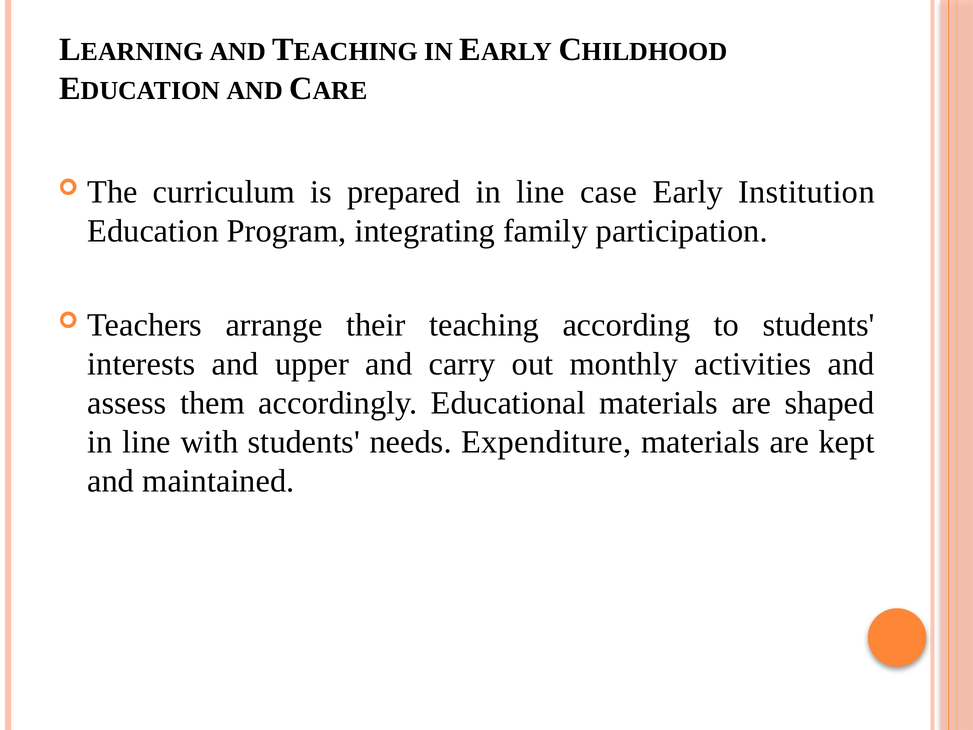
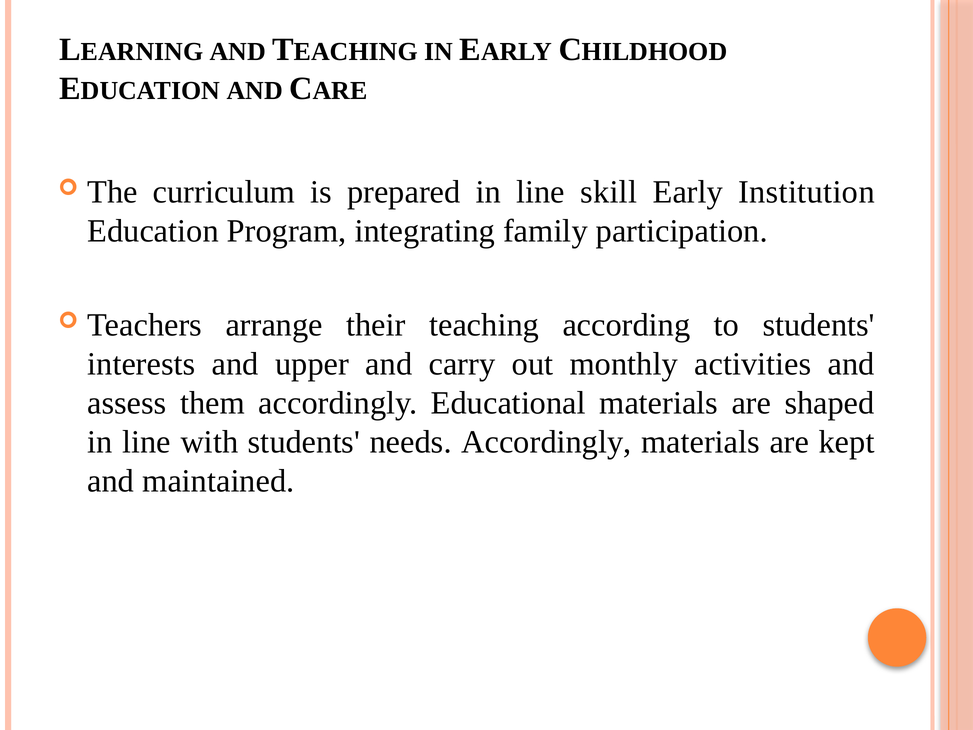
case: case -> skill
needs Expenditure: Expenditure -> Accordingly
